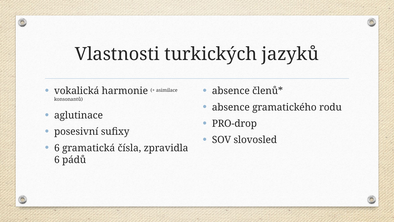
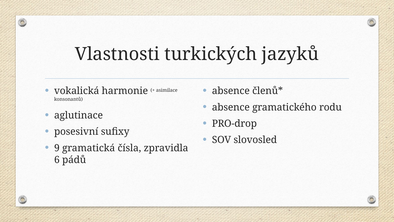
6 at (57, 148): 6 -> 9
